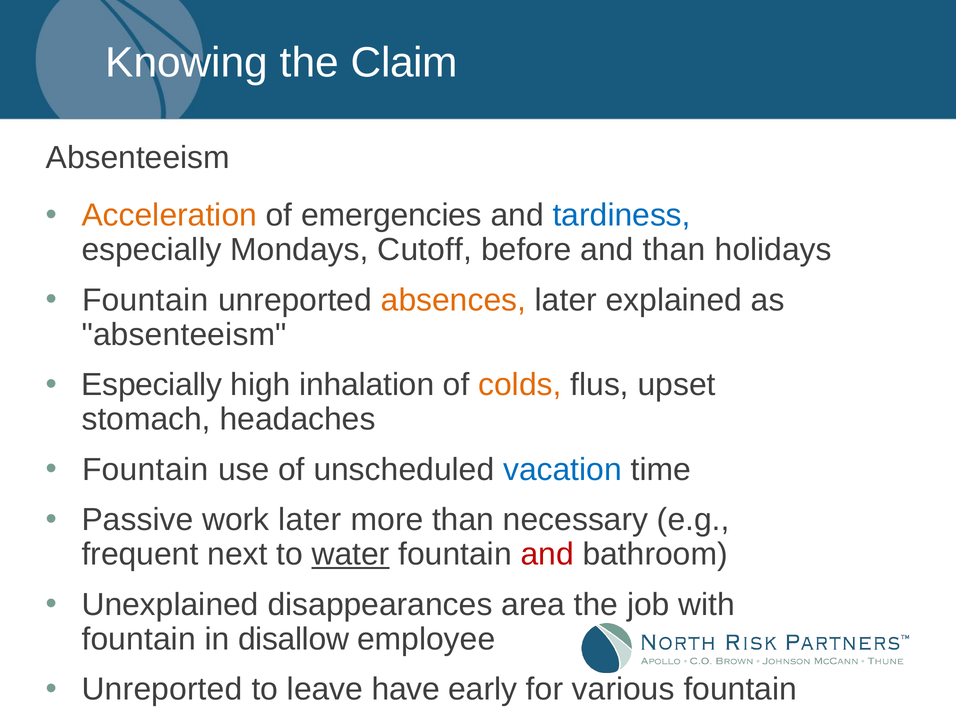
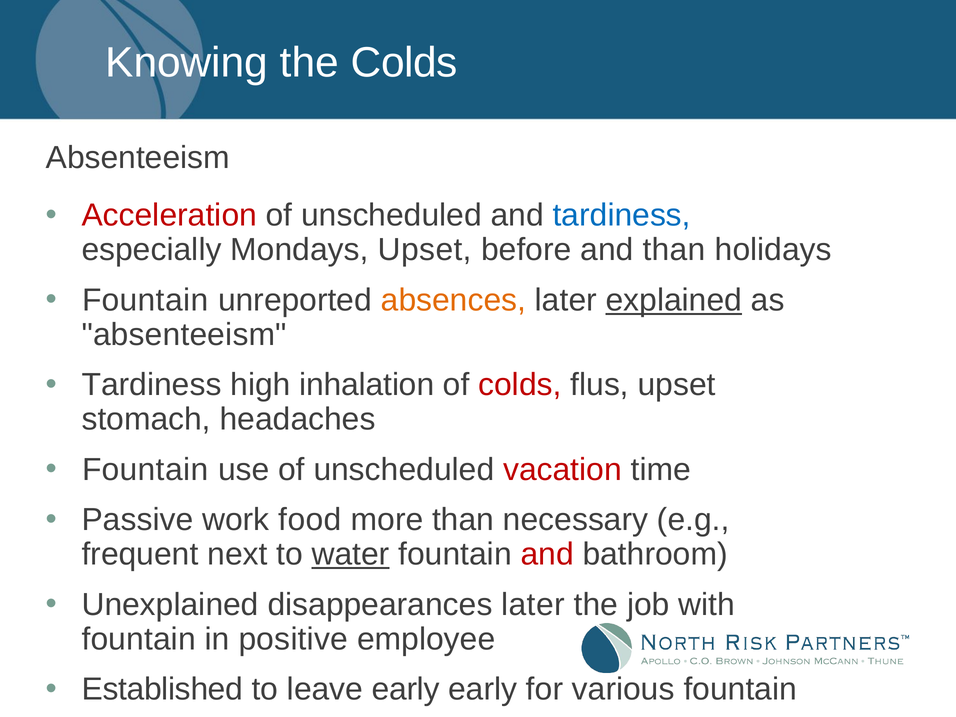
the Claim: Claim -> Colds
Acceleration colour: orange -> red
emergencies at (392, 215): emergencies -> unscheduled
Mondays Cutoff: Cutoff -> Upset
explained underline: none -> present
Especially at (152, 385): Especially -> Tardiness
colds at (520, 385) colour: orange -> red
vacation colour: blue -> red
work later: later -> food
disappearances area: area -> later
disallow: disallow -> positive
Unreported at (162, 689): Unreported -> Established
leave have: have -> early
